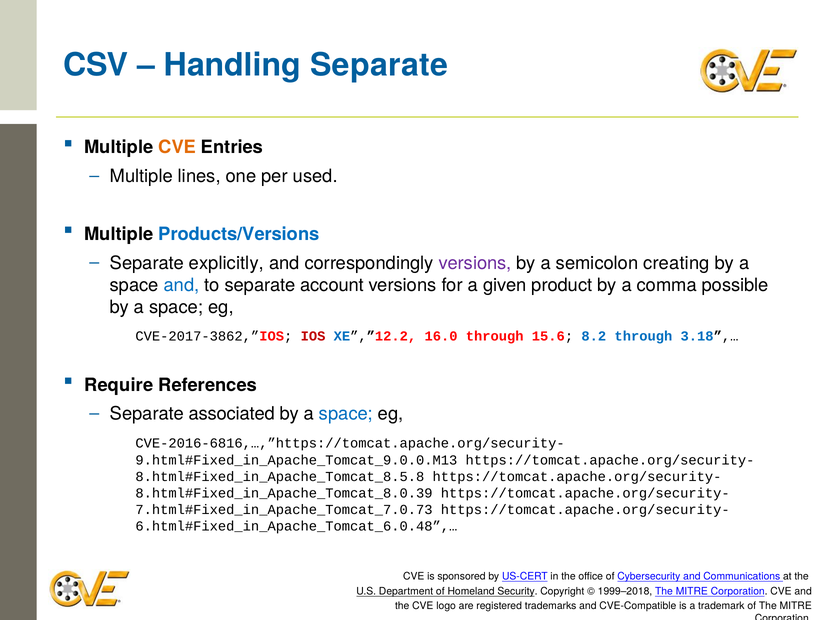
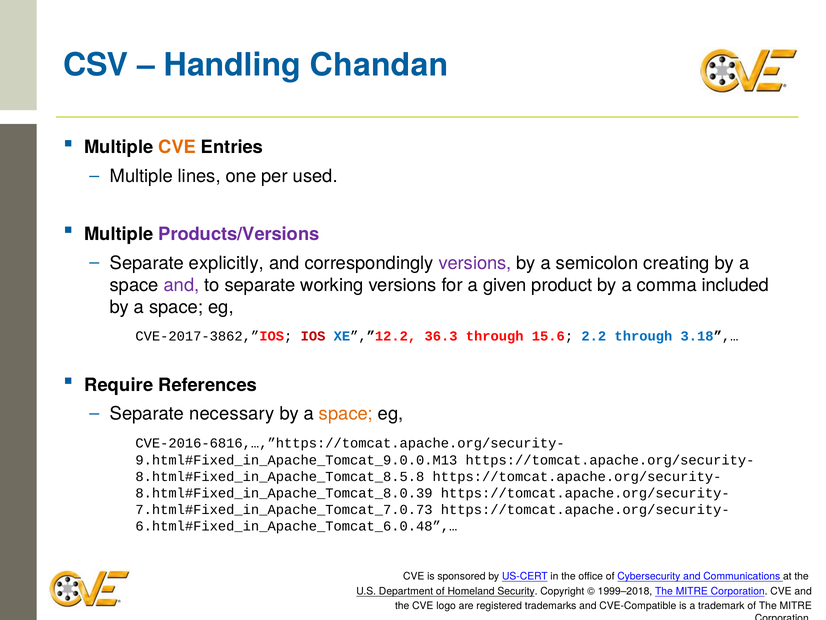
Handling Separate: Separate -> Chandan
Products/Versions colour: blue -> purple
and at (182, 285) colour: blue -> purple
account: account -> working
possible: possible -> included
16.0: 16.0 -> 36.3
8.2: 8.2 -> 2.2
associated: associated -> necessary
space at (346, 414) colour: blue -> orange
